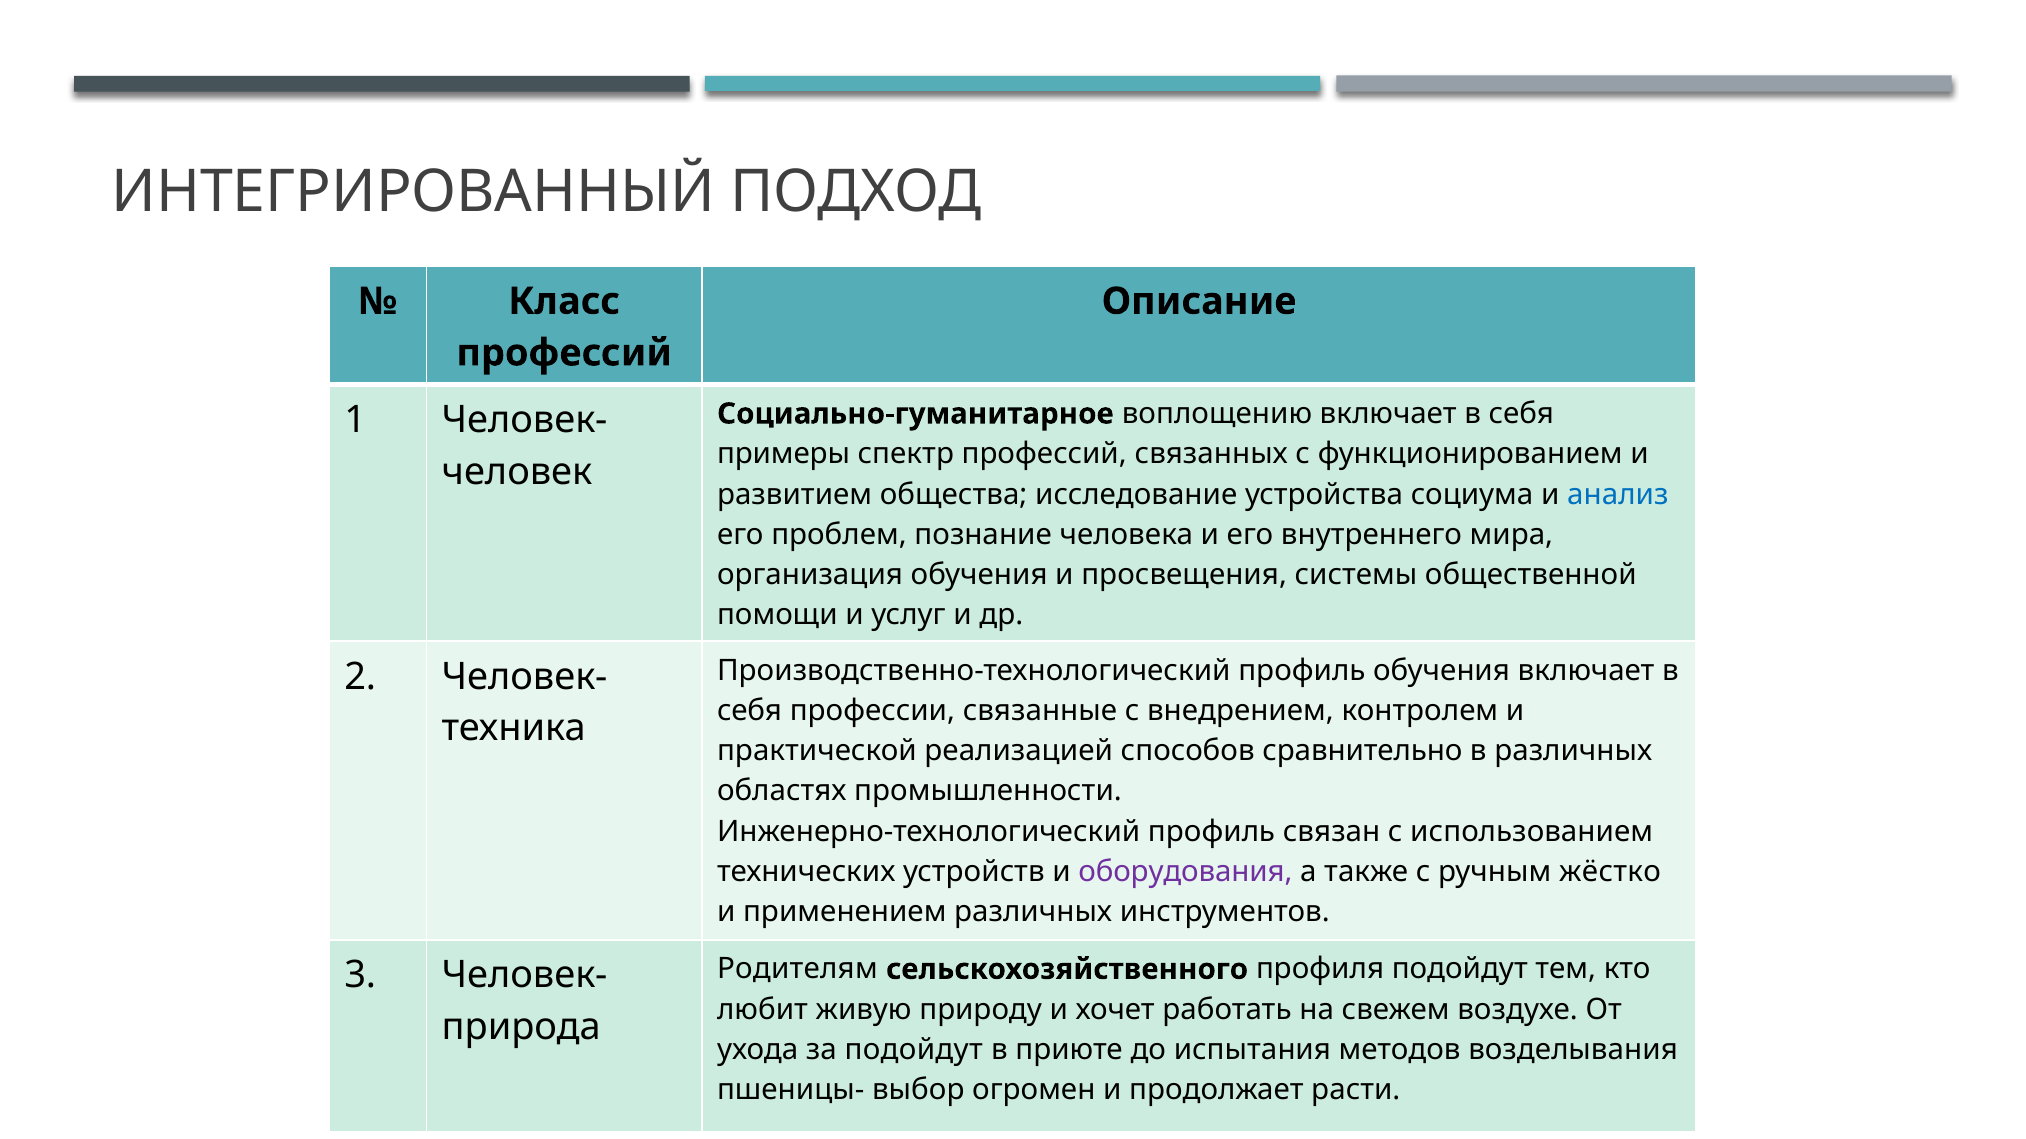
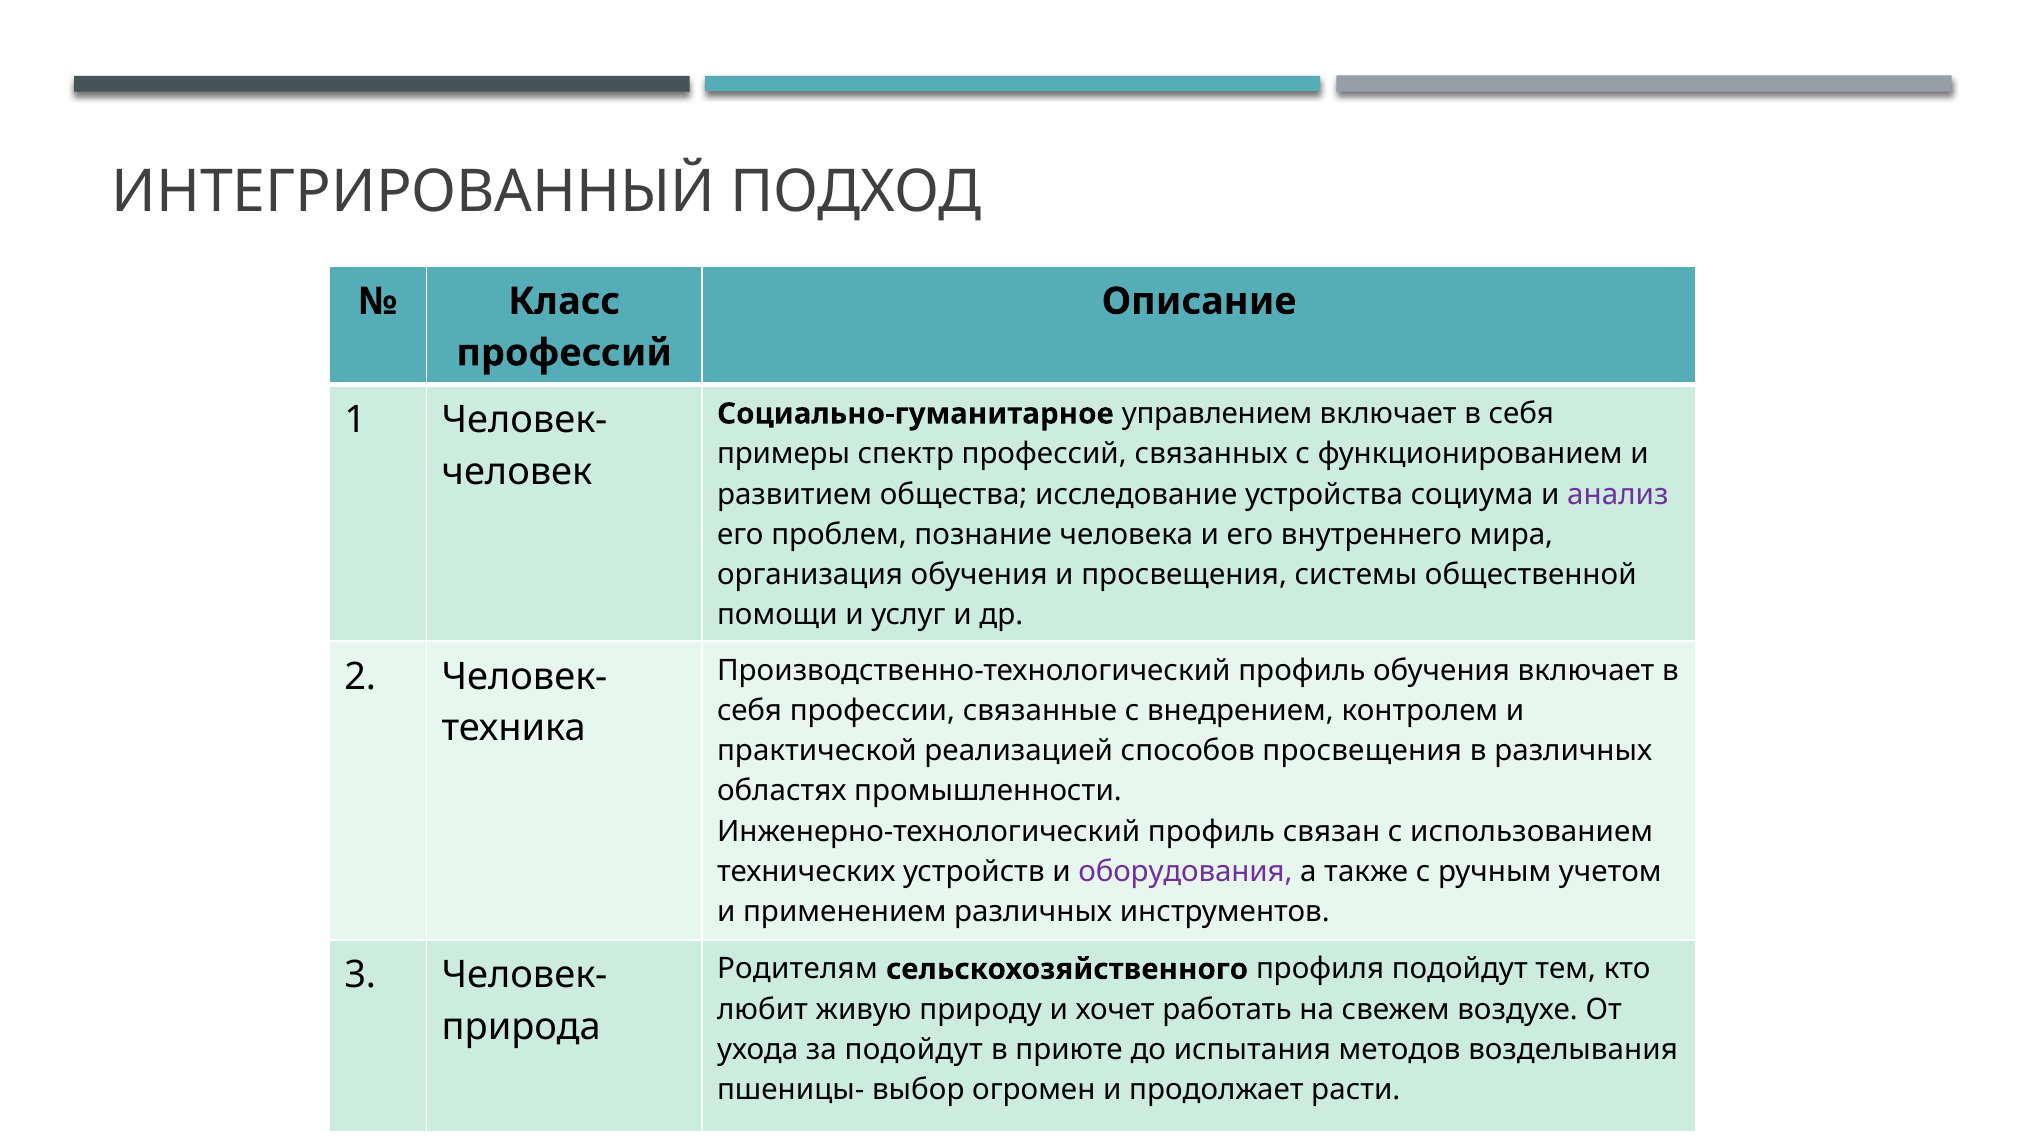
воплощению: воплощению -> управлением
анализ colour: blue -> purple
способов сравнительно: сравнительно -> просвещения
жёстко: жёстко -> учетом
